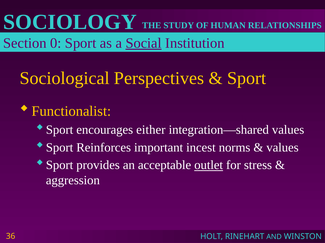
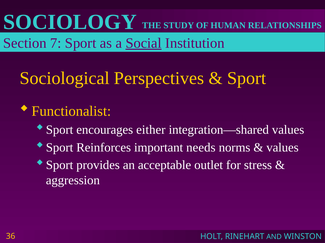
0: 0 -> 7
incest: incest -> needs
outlet underline: present -> none
